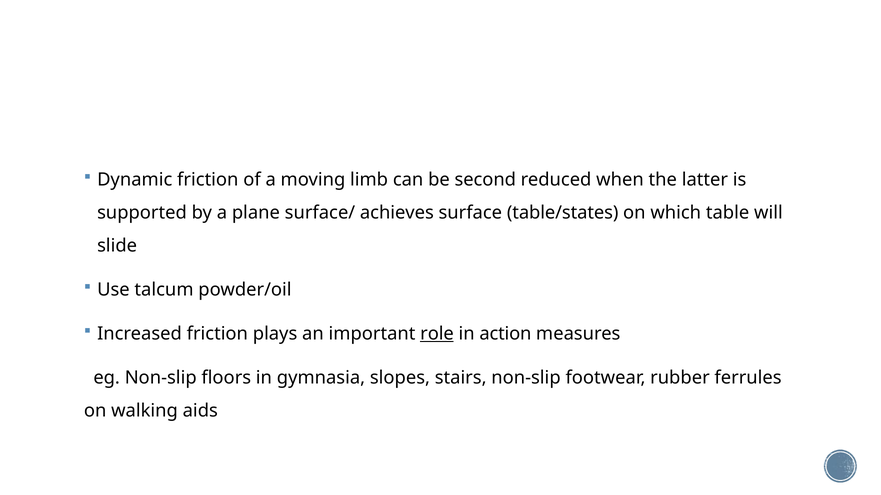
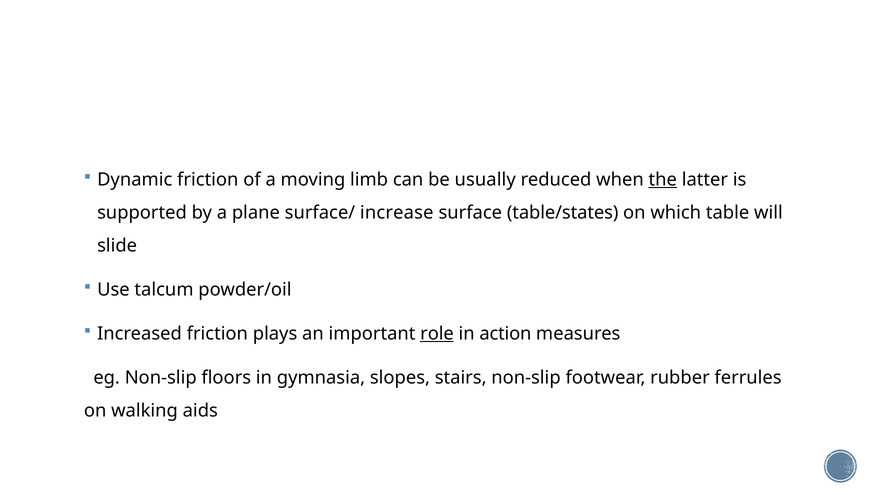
second: second -> usually
the underline: none -> present
achieves: achieves -> increase
